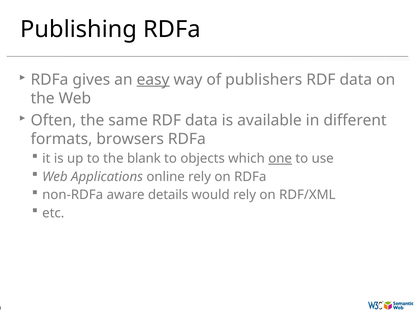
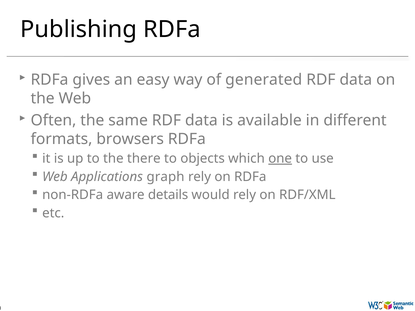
easy underline: present -> none
publishers: publishers -> generated
blank: blank -> there
online: online -> graph
